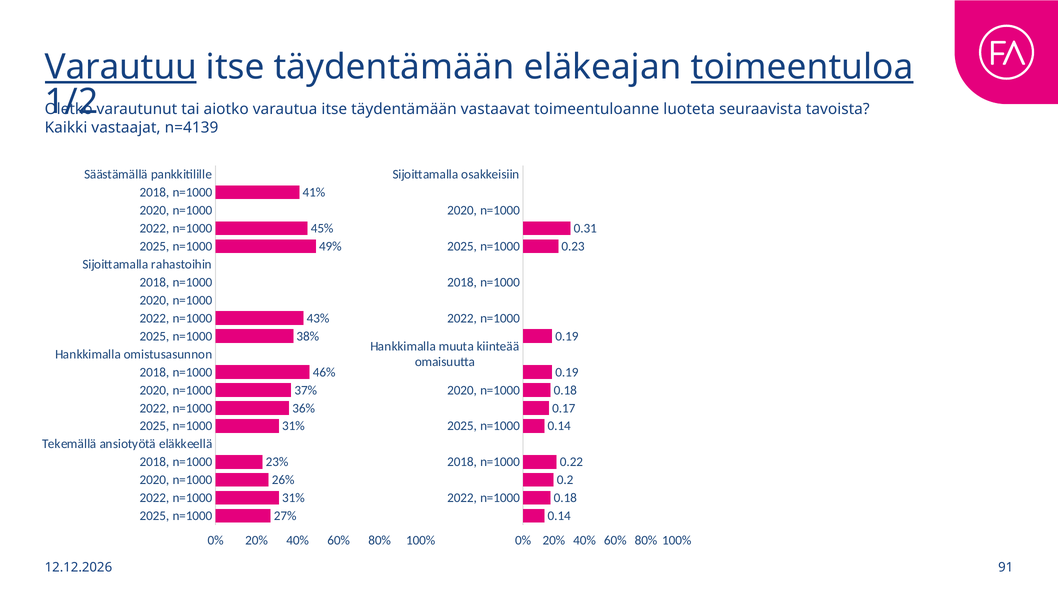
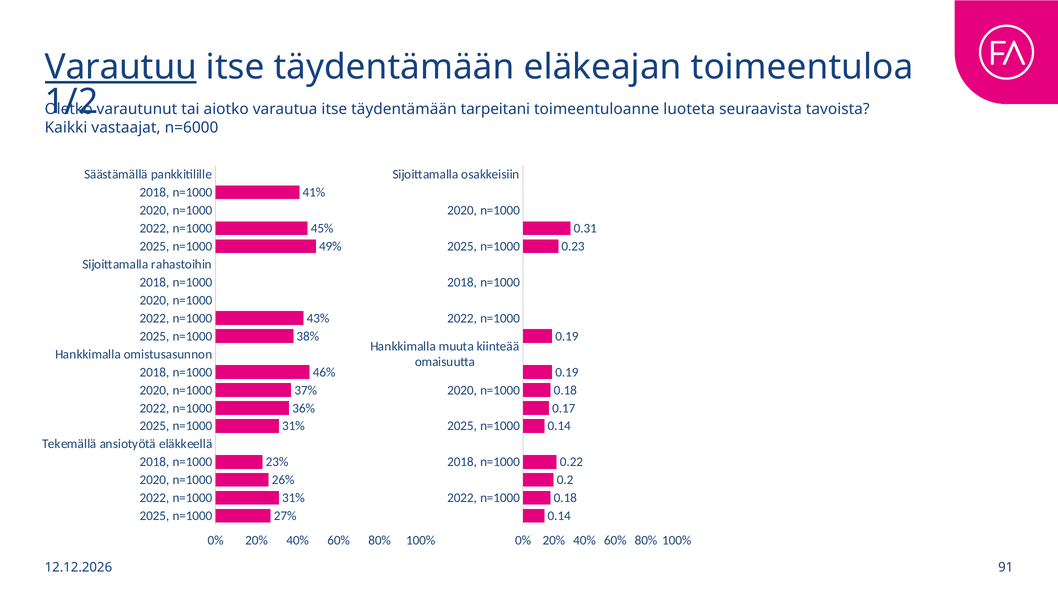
toimeentuloa underline: present -> none
vastaavat: vastaavat -> tarpeitani
n=4139: n=4139 -> n=6000
